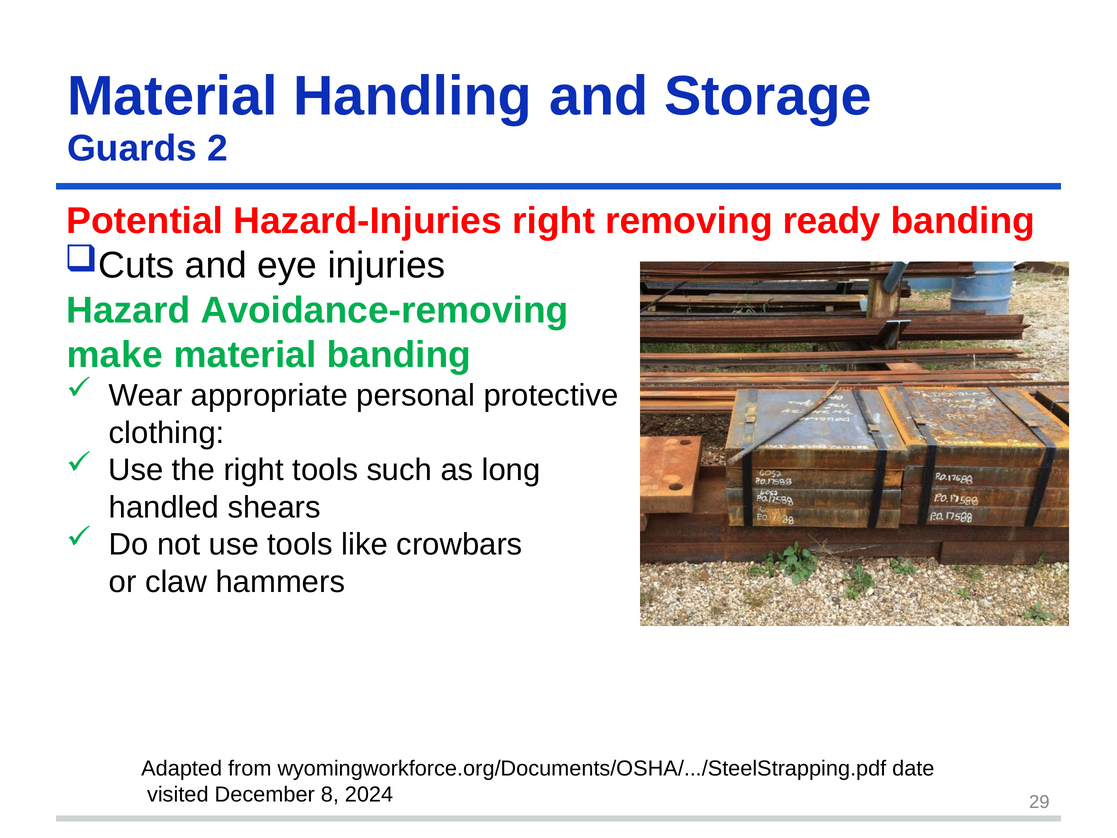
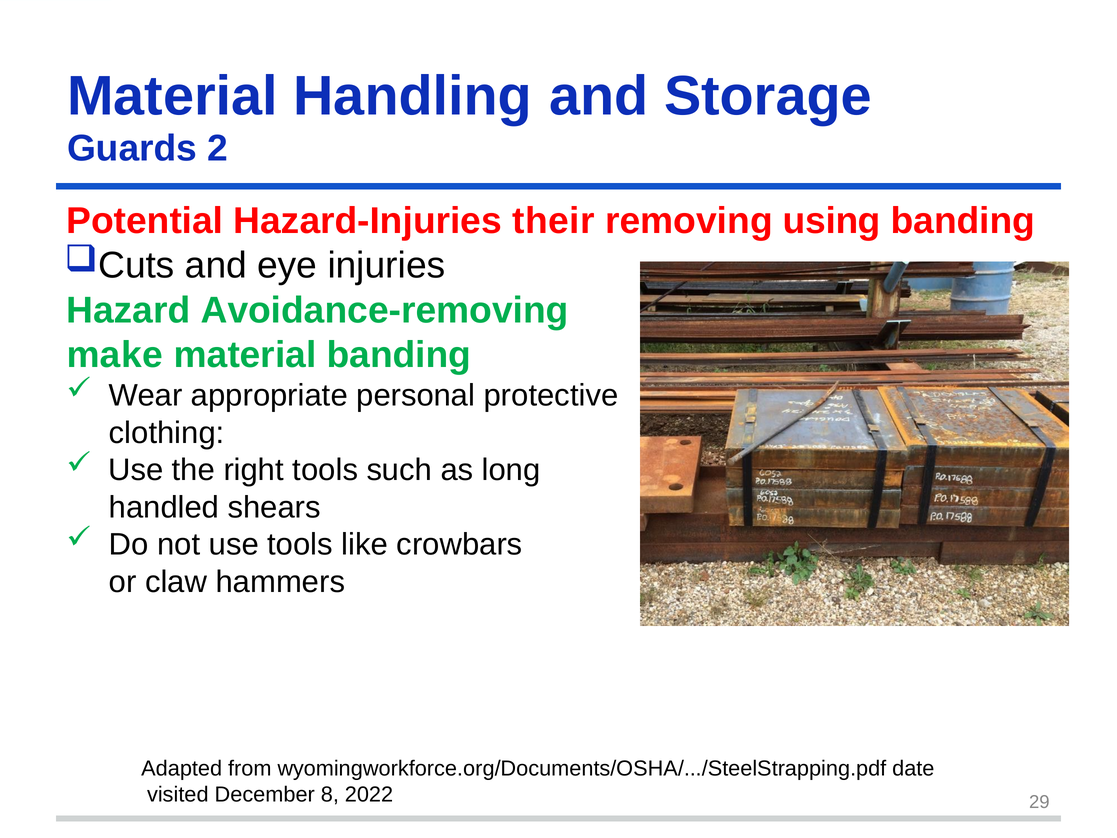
Hazard-Injuries right: right -> their
ready: ready -> using
2024: 2024 -> 2022
